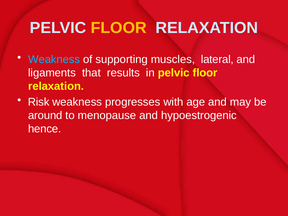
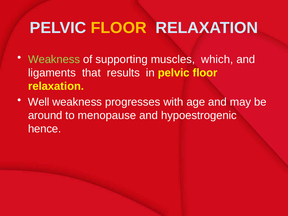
Weakness at (54, 59) colour: light blue -> light green
lateral: lateral -> which
Risk: Risk -> Well
